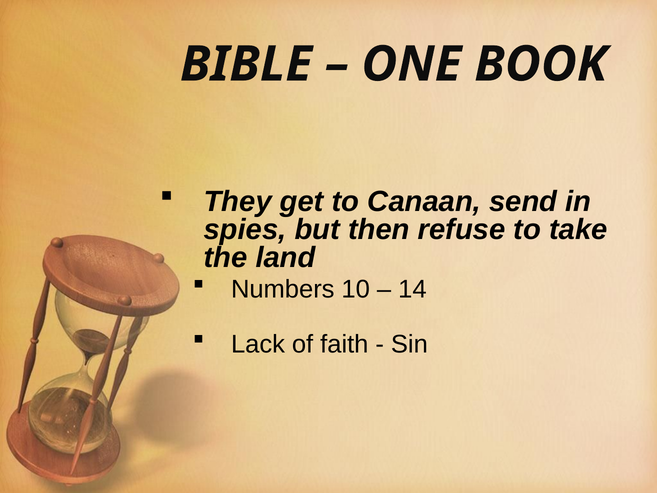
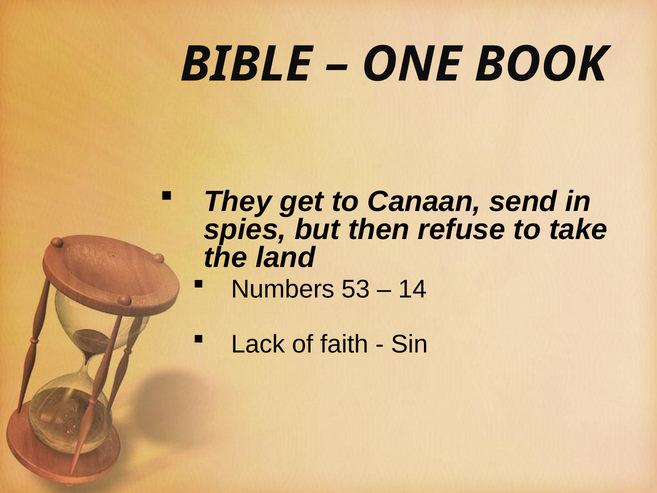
10: 10 -> 53
